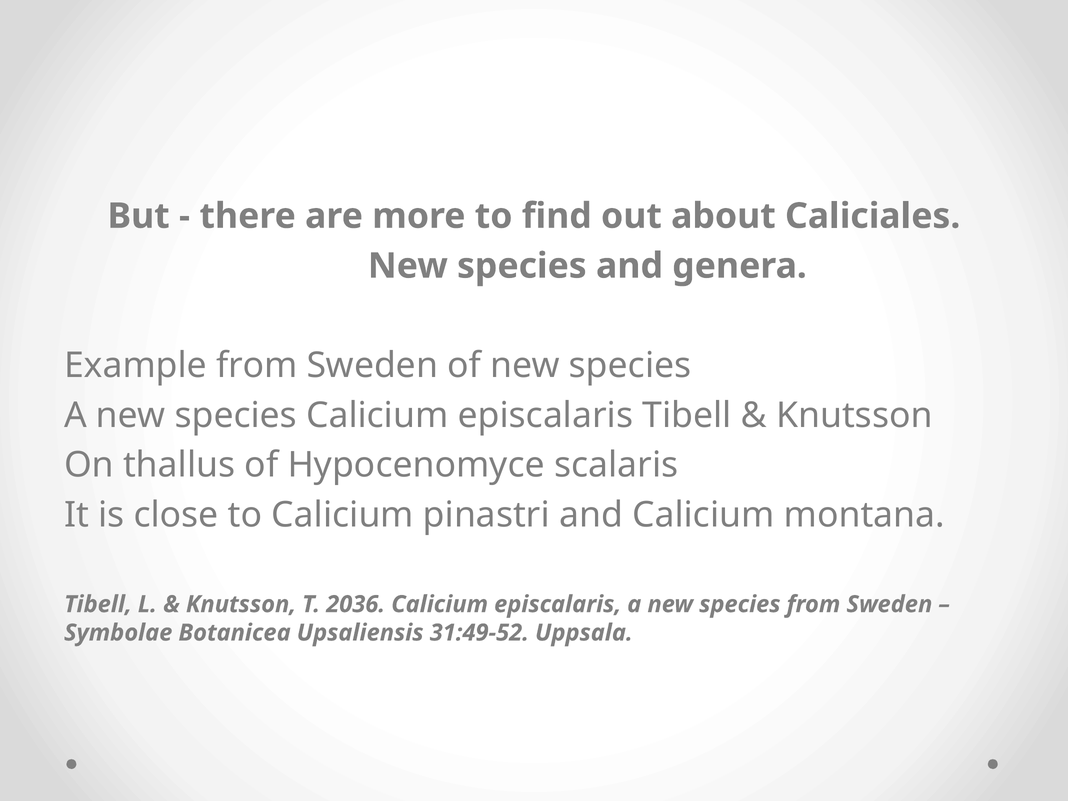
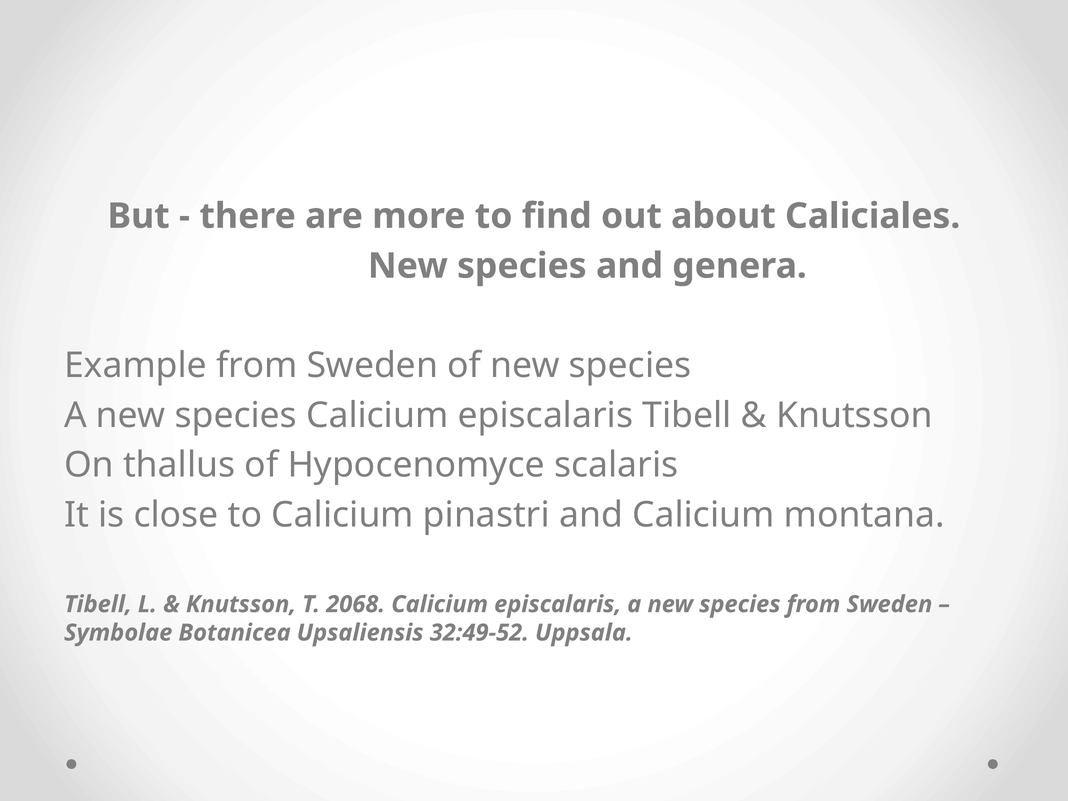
2036: 2036 -> 2068
31:49-52: 31:49-52 -> 32:49-52
